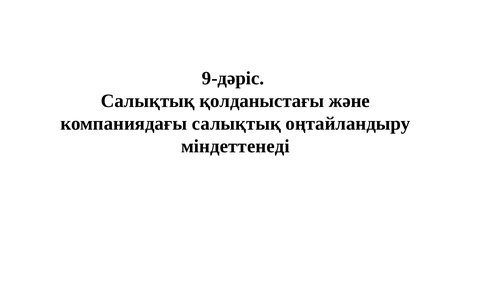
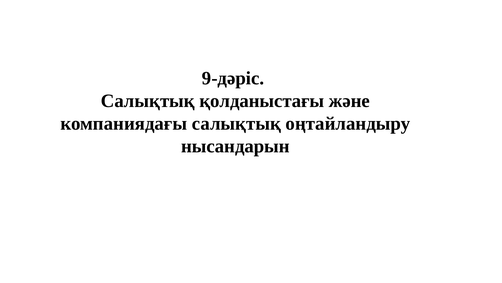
міндеттенеді: міндеттенеді -> нысандарын
